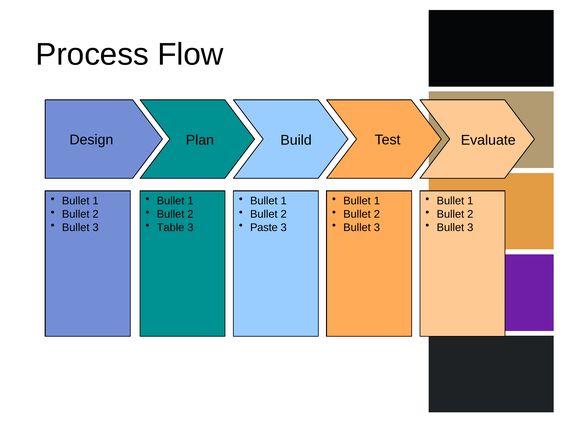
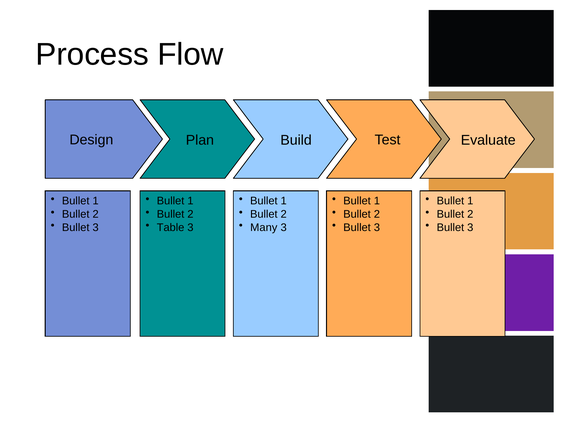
Paste: Paste -> Many
